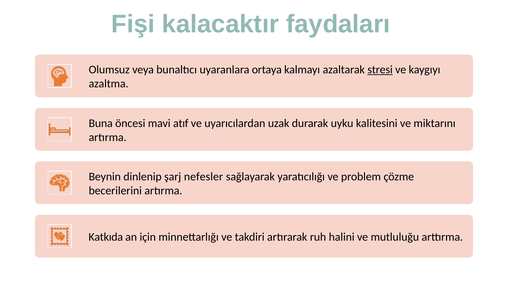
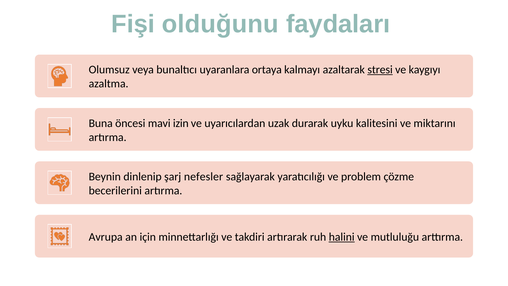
kalacaktır: kalacaktır -> olduğunu
atıf: atıf -> izin
Katkıda: Katkıda -> Avrupa
halini underline: none -> present
